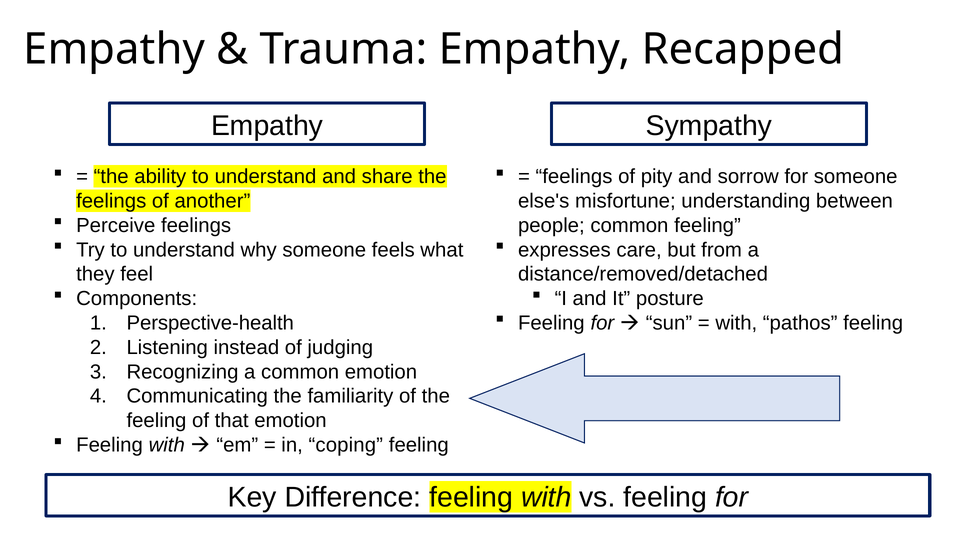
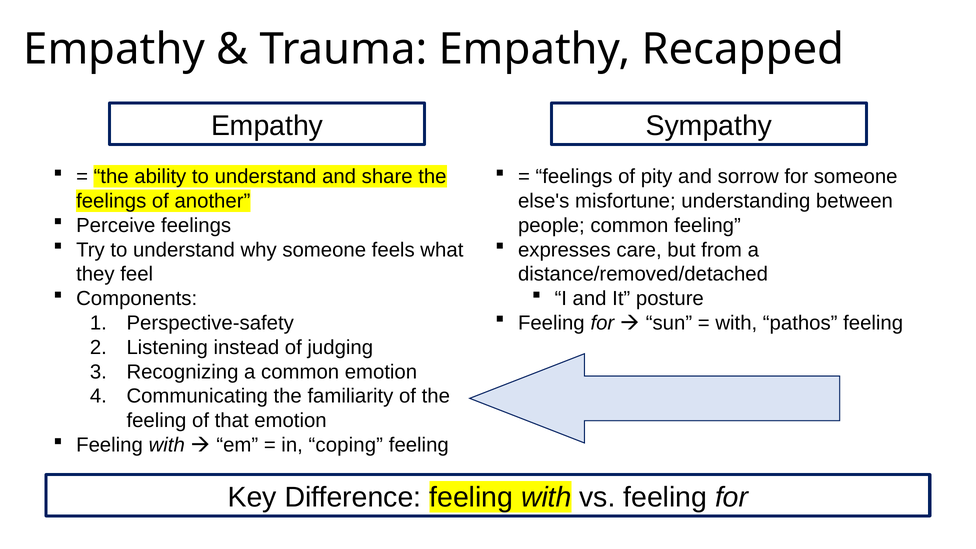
Perspective-health: Perspective-health -> Perspective-safety
